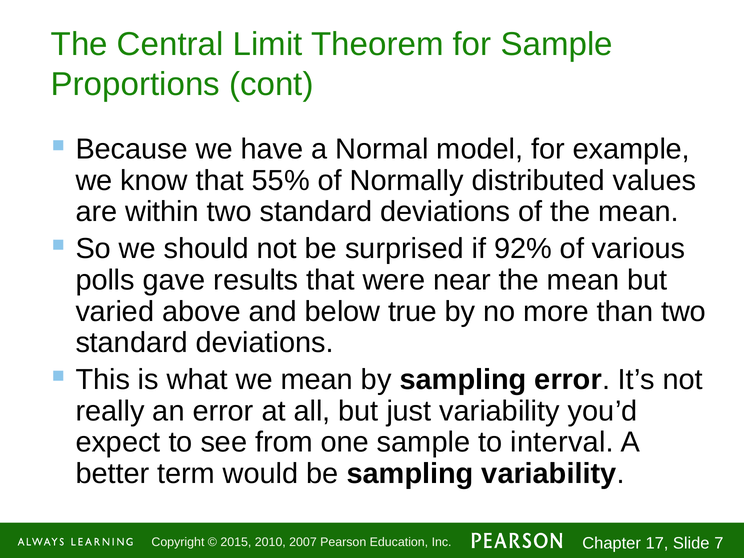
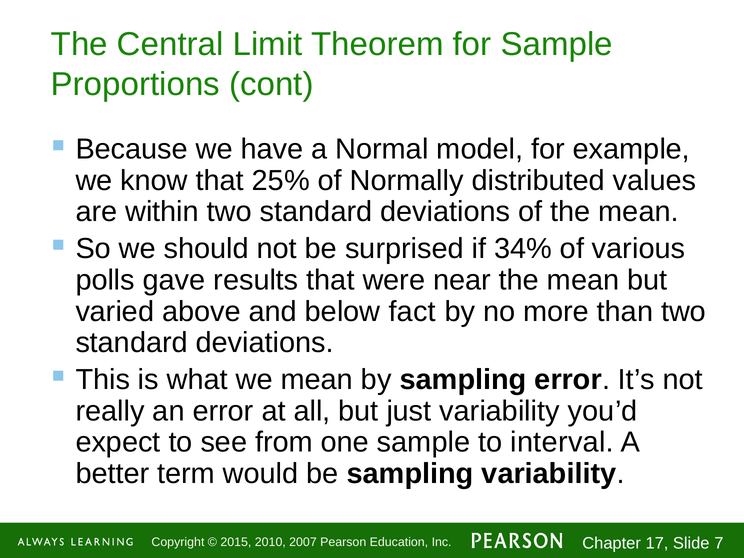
55%: 55% -> 25%
92%: 92% -> 34%
true: true -> fact
